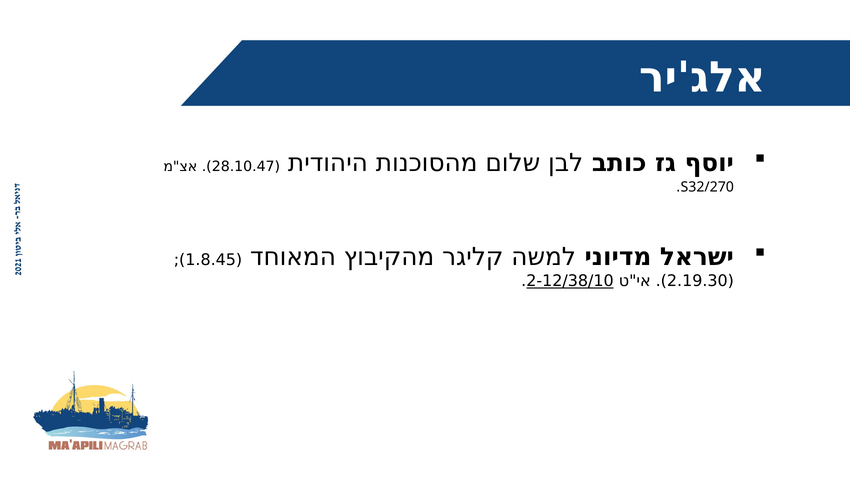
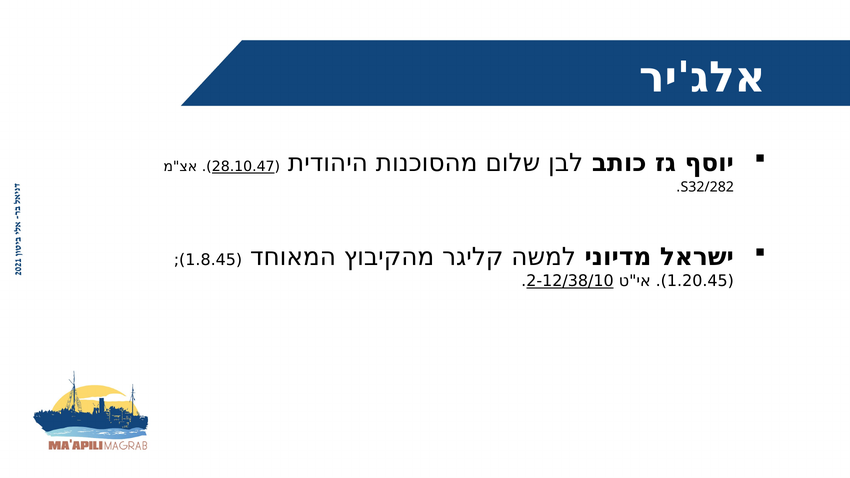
28.10.47 underline: none -> present
S32/270: S32/270 -> S32/282
2.19.30: 2.19.30 -> 1.20.45
